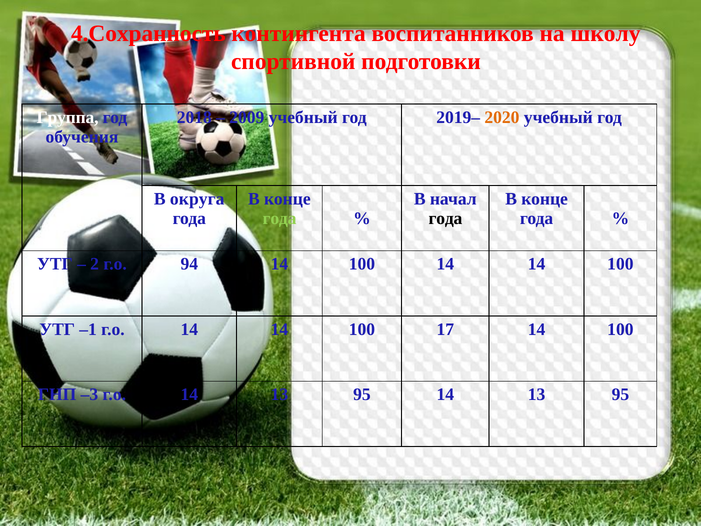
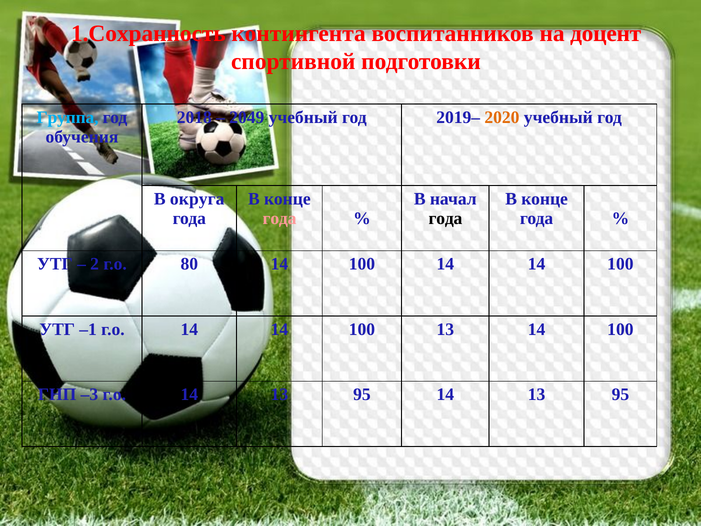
4.Сохранность: 4.Сохранность -> 1.Сохранность
школу: школу -> доцент
Группа colour: white -> light blue
2009: 2009 -> 2049
года at (280, 218) colour: light green -> pink
94: 94 -> 80
100 17: 17 -> 13
